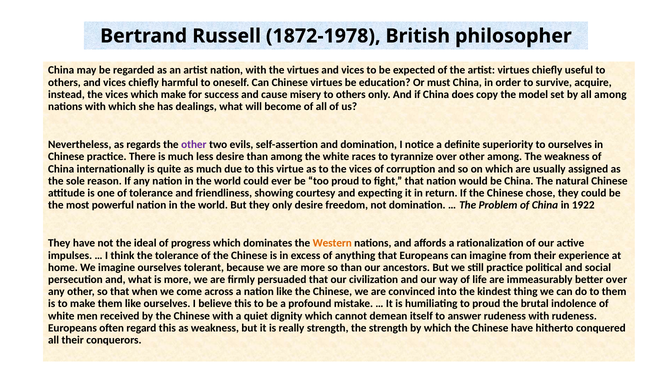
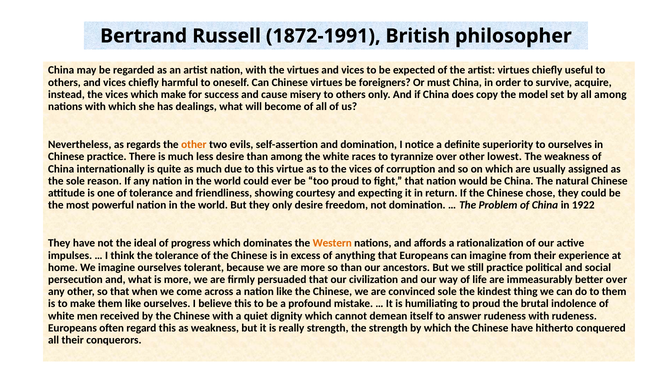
1872-1978: 1872-1978 -> 1872-1991
education: education -> foreigners
other at (194, 145) colour: purple -> orange
other among: among -> lowest
convinced into: into -> sole
